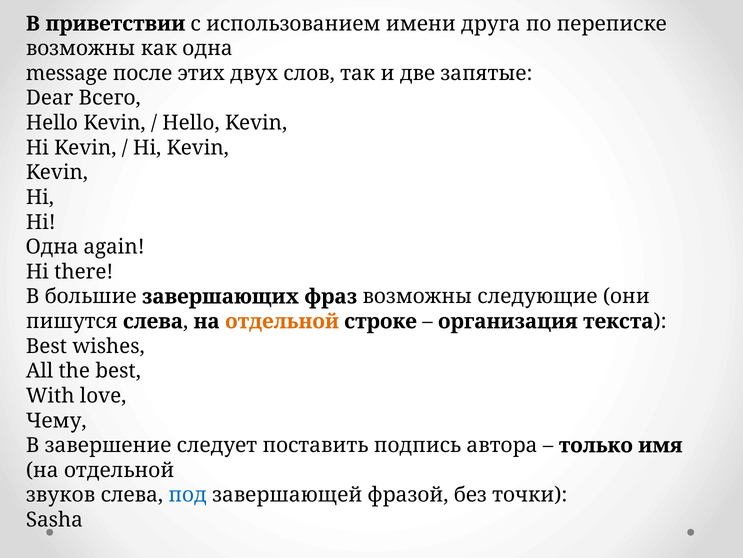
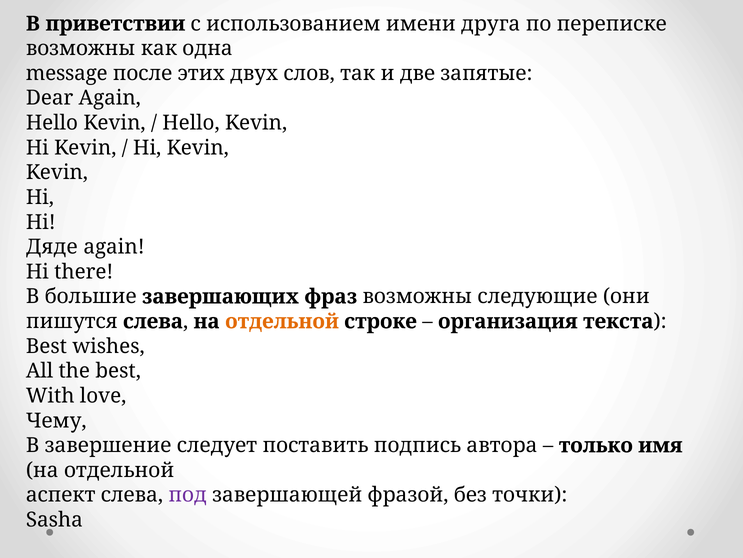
Dear Всего: Всего -> Again
Одна at (52, 247): Одна -> Дяде
звуков: звуков -> аспект
под colour: blue -> purple
